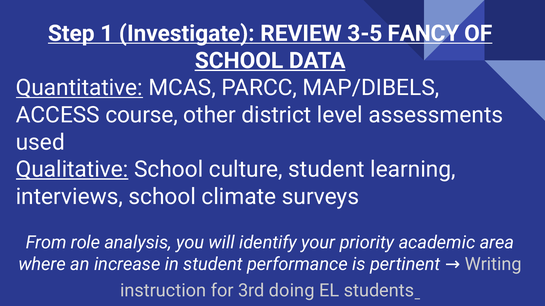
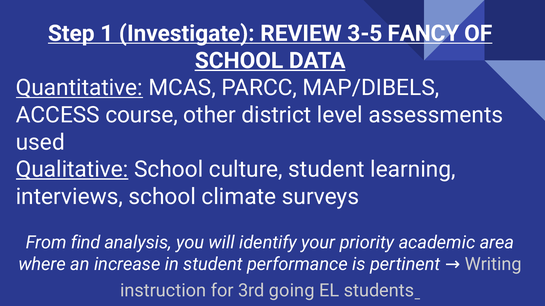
role: role -> find
doing: doing -> going
